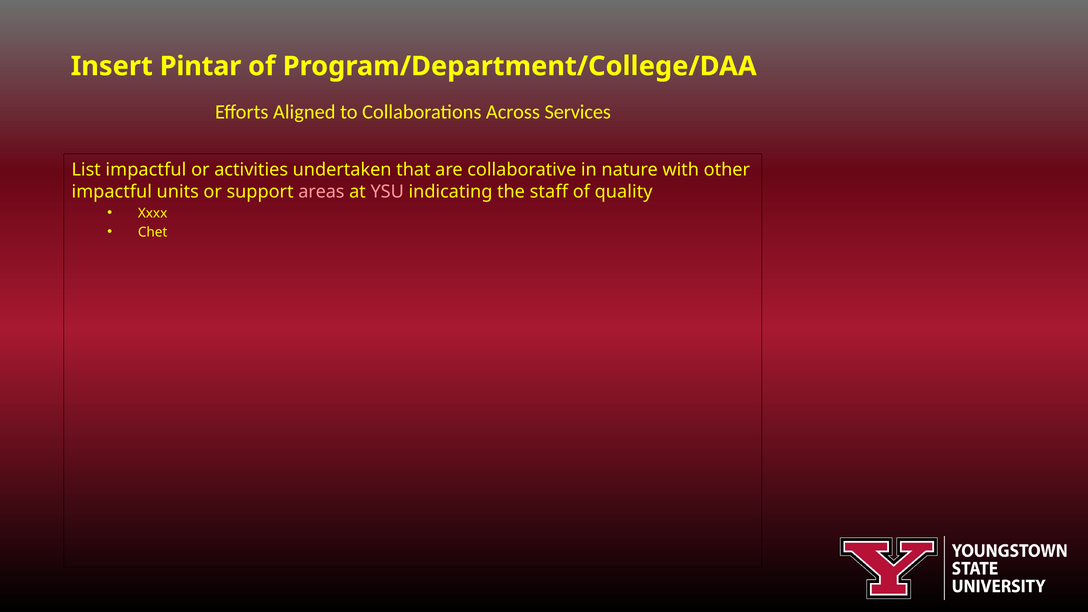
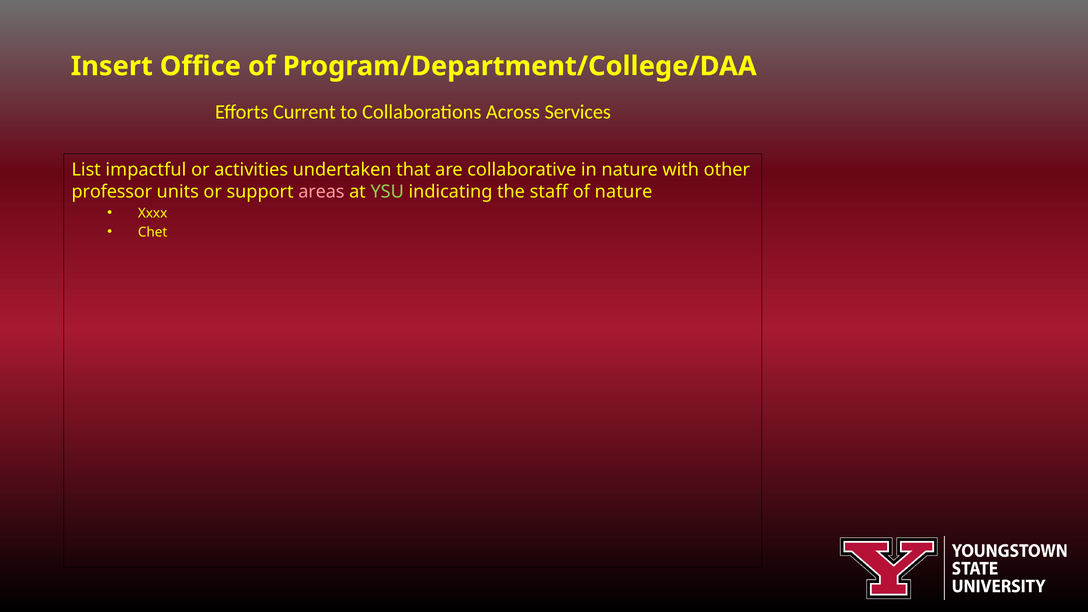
Pintar: Pintar -> Office
Aligned: Aligned -> Current
impactful at (112, 192): impactful -> professor
YSU colour: pink -> light green
of quality: quality -> nature
